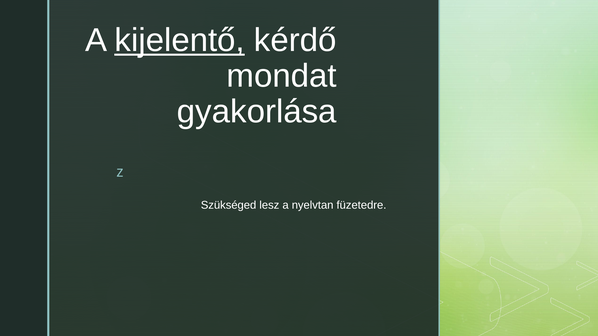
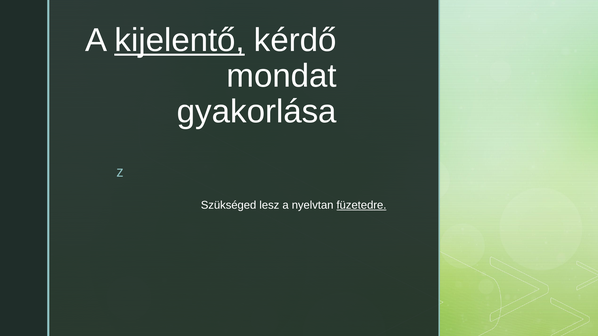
füzetedre underline: none -> present
